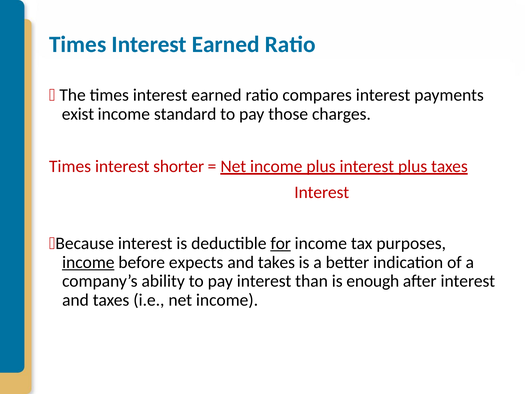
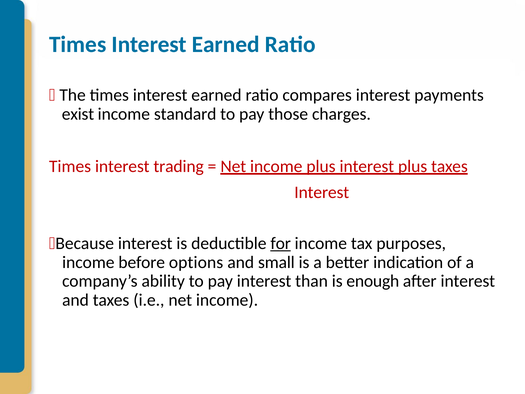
shorter: shorter -> trading
income at (88, 262) underline: present -> none
expects: expects -> options
takes: takes -> small
